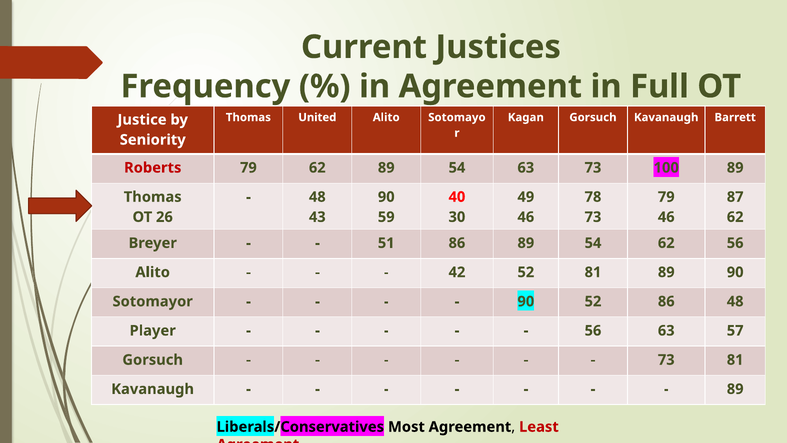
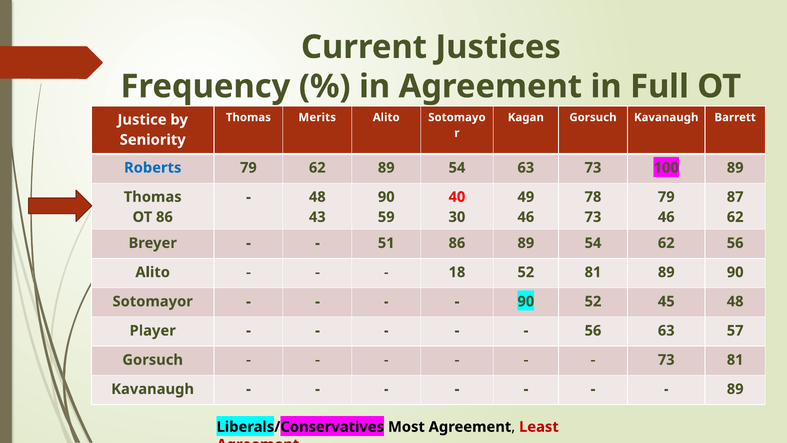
United: United -> Merits
Roberts colour: red -> blue
OT 26: 26 -> 86
42: 42 -> 18
52 86: 86 -> 45
